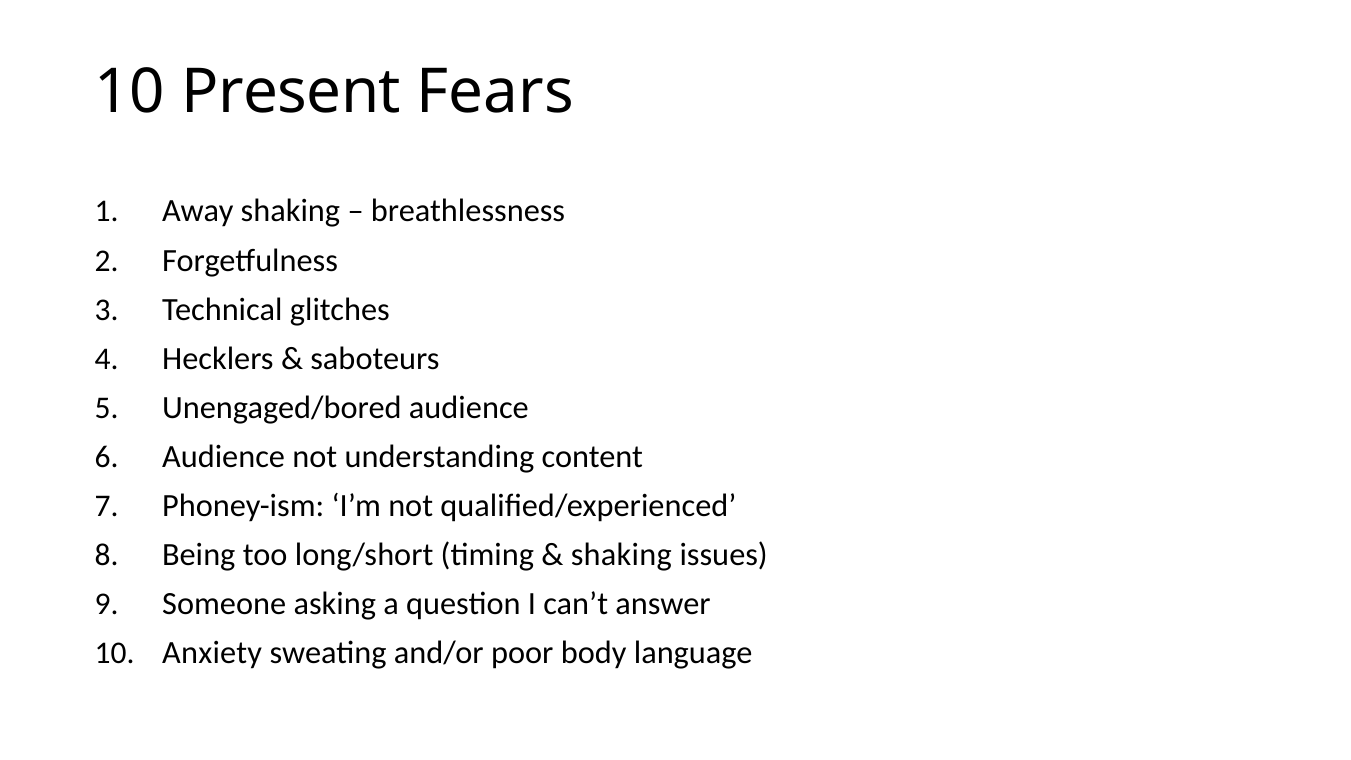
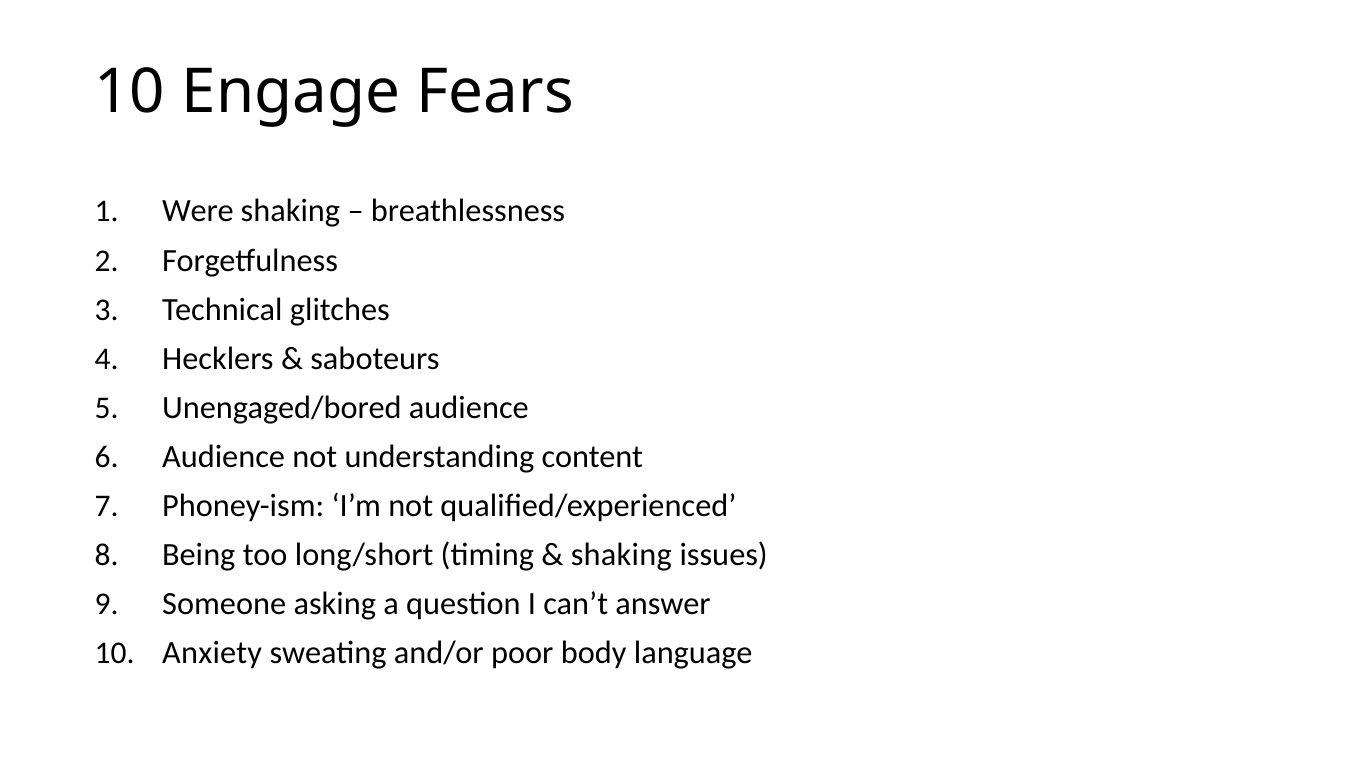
Present: Present -> Engage
Away: Away -> Were
